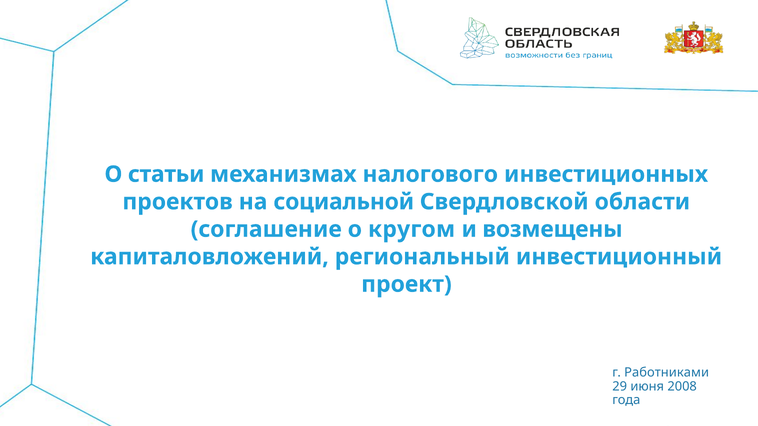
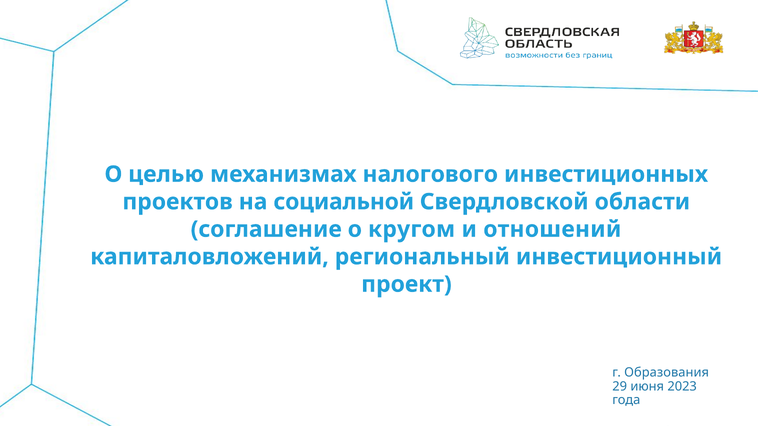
статьи: статьи -> целью
возмещены: возмещены -> отношений
Работниками: Работниками -> Образования
2008: 2008 -> 2023
